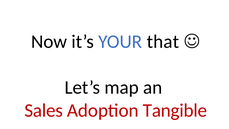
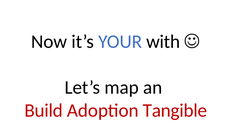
that: that -> with
Sales: Sales -> Build
